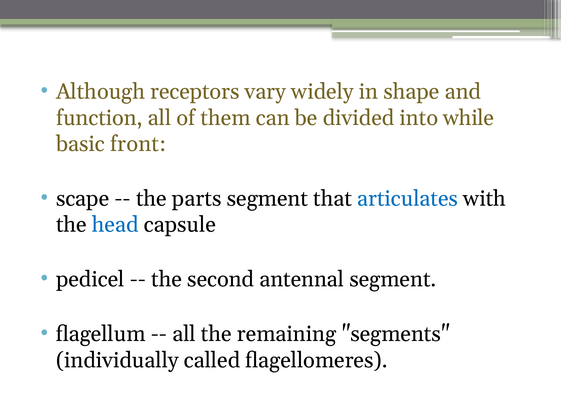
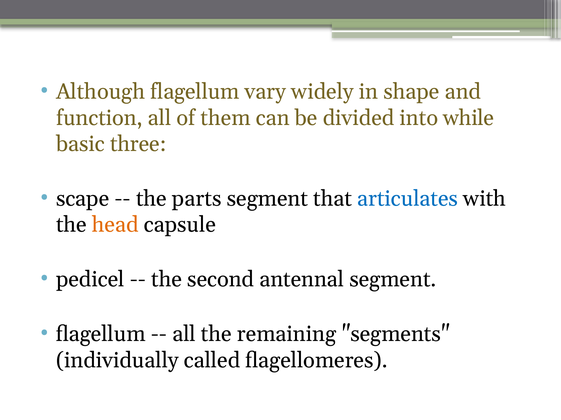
Although receptors: receptors -> flagellum
front: front -> three
head colour: blue -> orange
